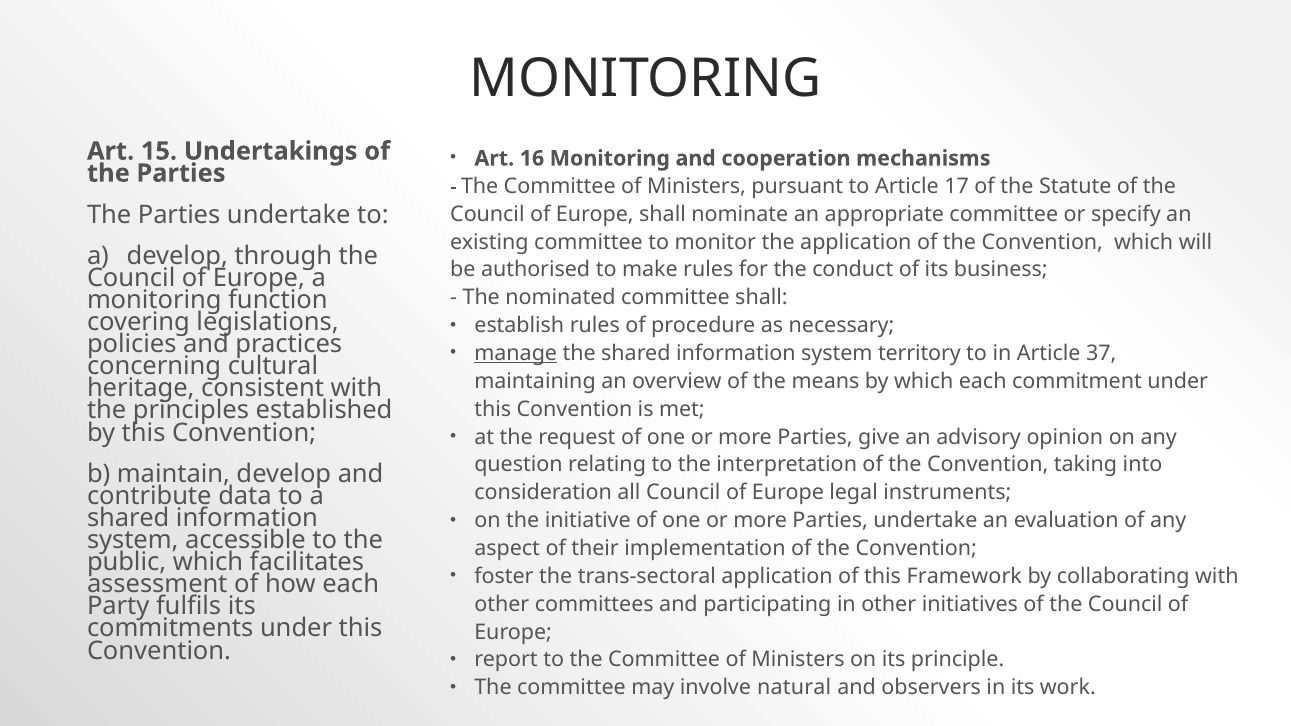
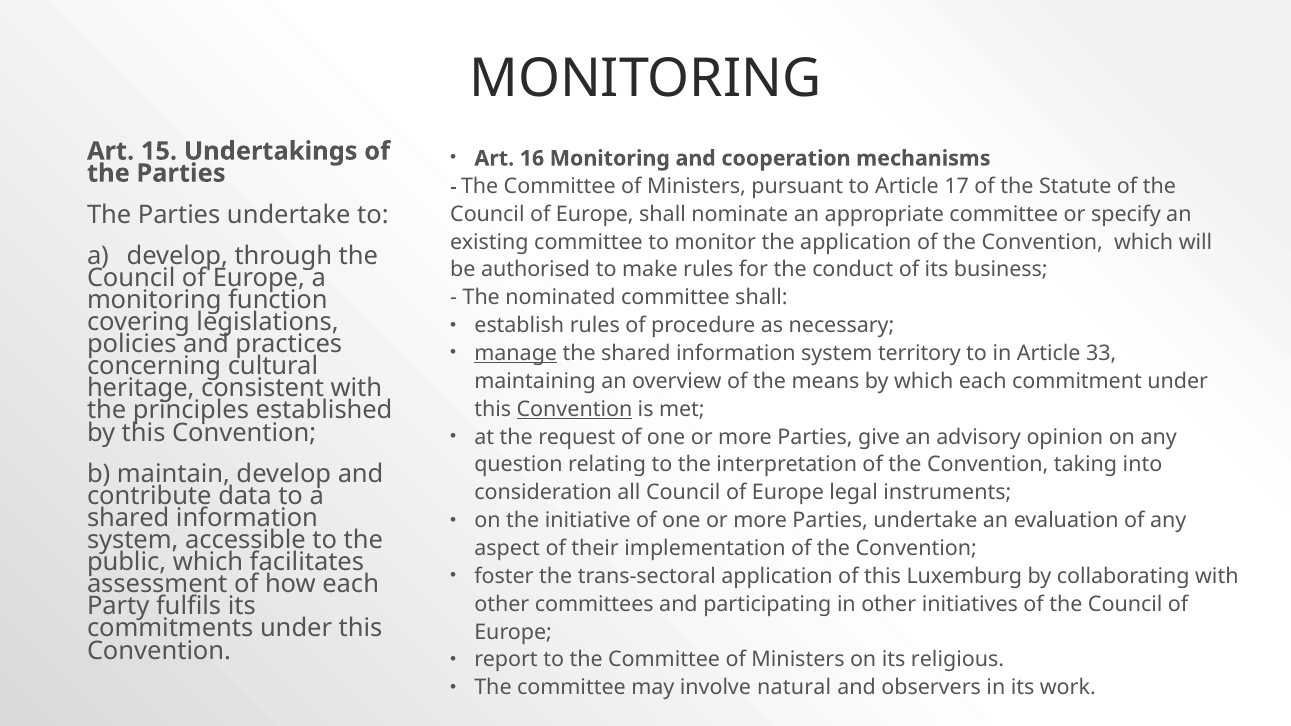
37: 37 -> 33
Convention at (574, 409) underline: none -> present
Framework: Framework -> Luxemburg
principle: principle -> religious
